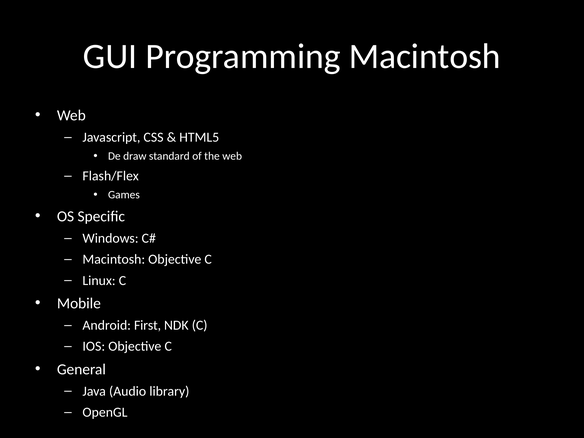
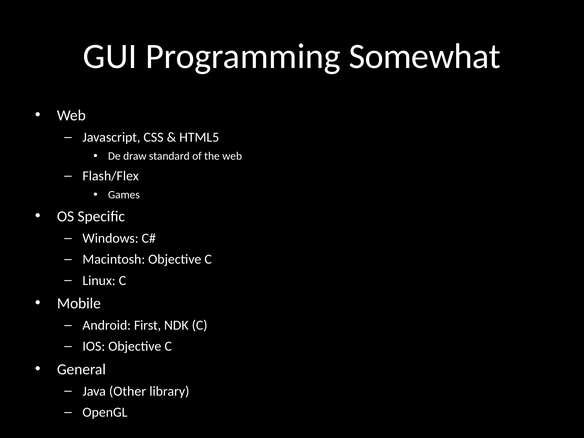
Programming Macintosh: Macintosh -> Somewhat
Audio: Audio -> Other
